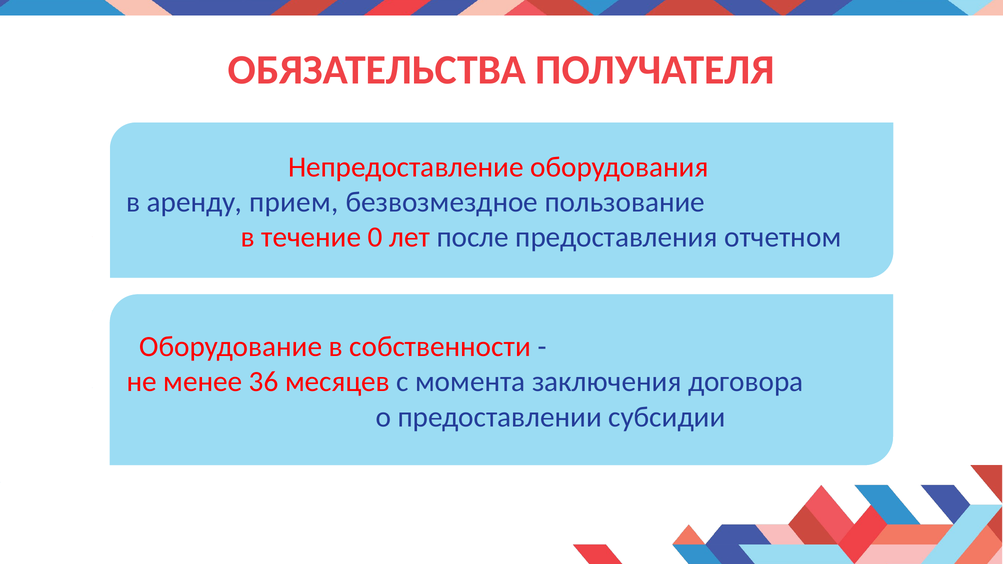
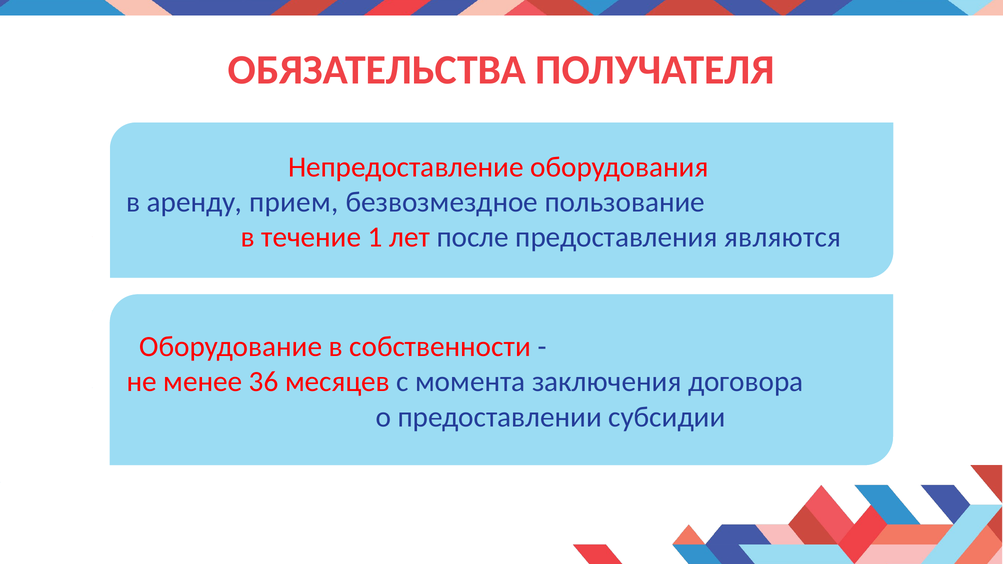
0: 0 -> 1
отчетном: отчетном -> являются
